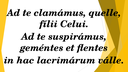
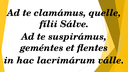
Celui: Celui -> Sálve
